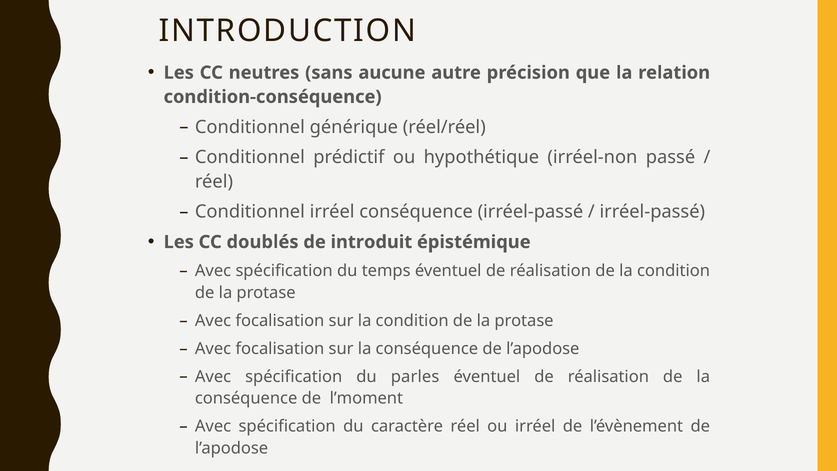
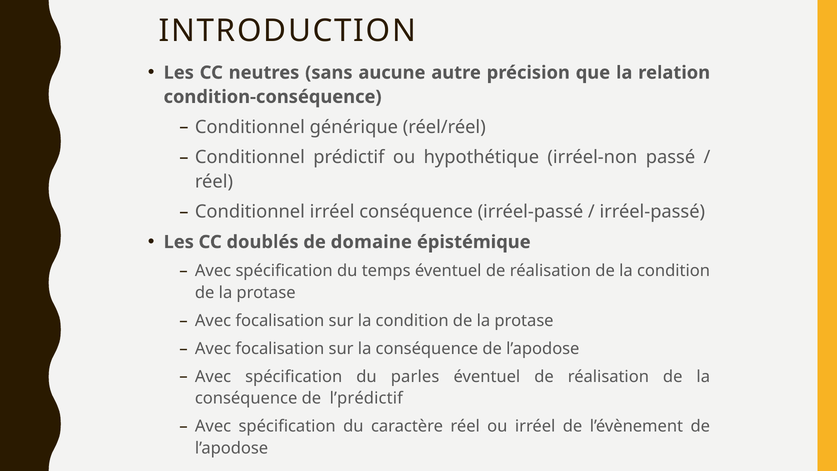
introduit: introduit -> domaine
l’moment: l’moment -> l’prédictif
